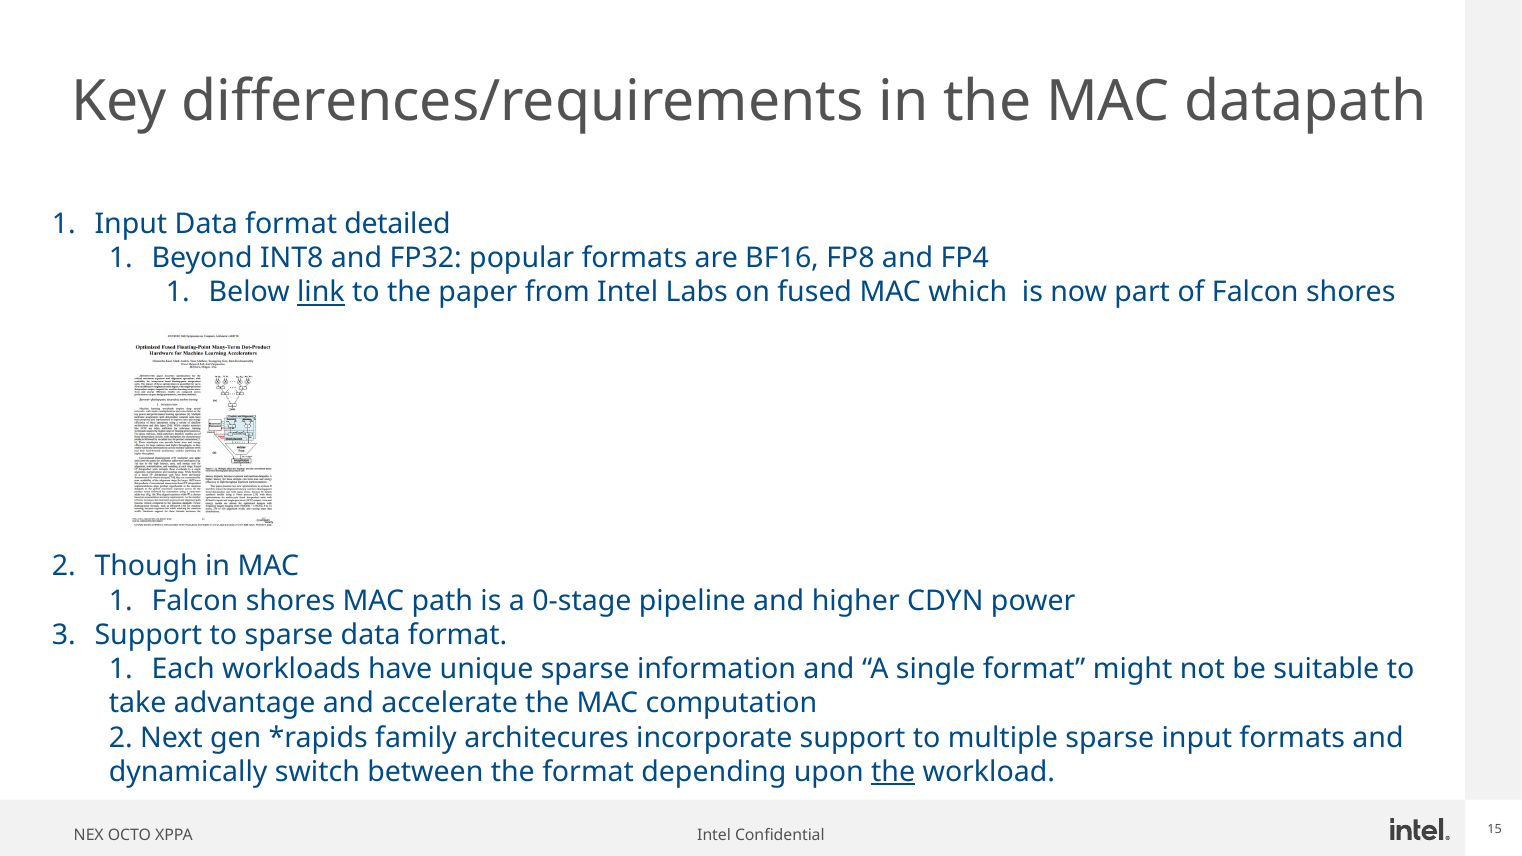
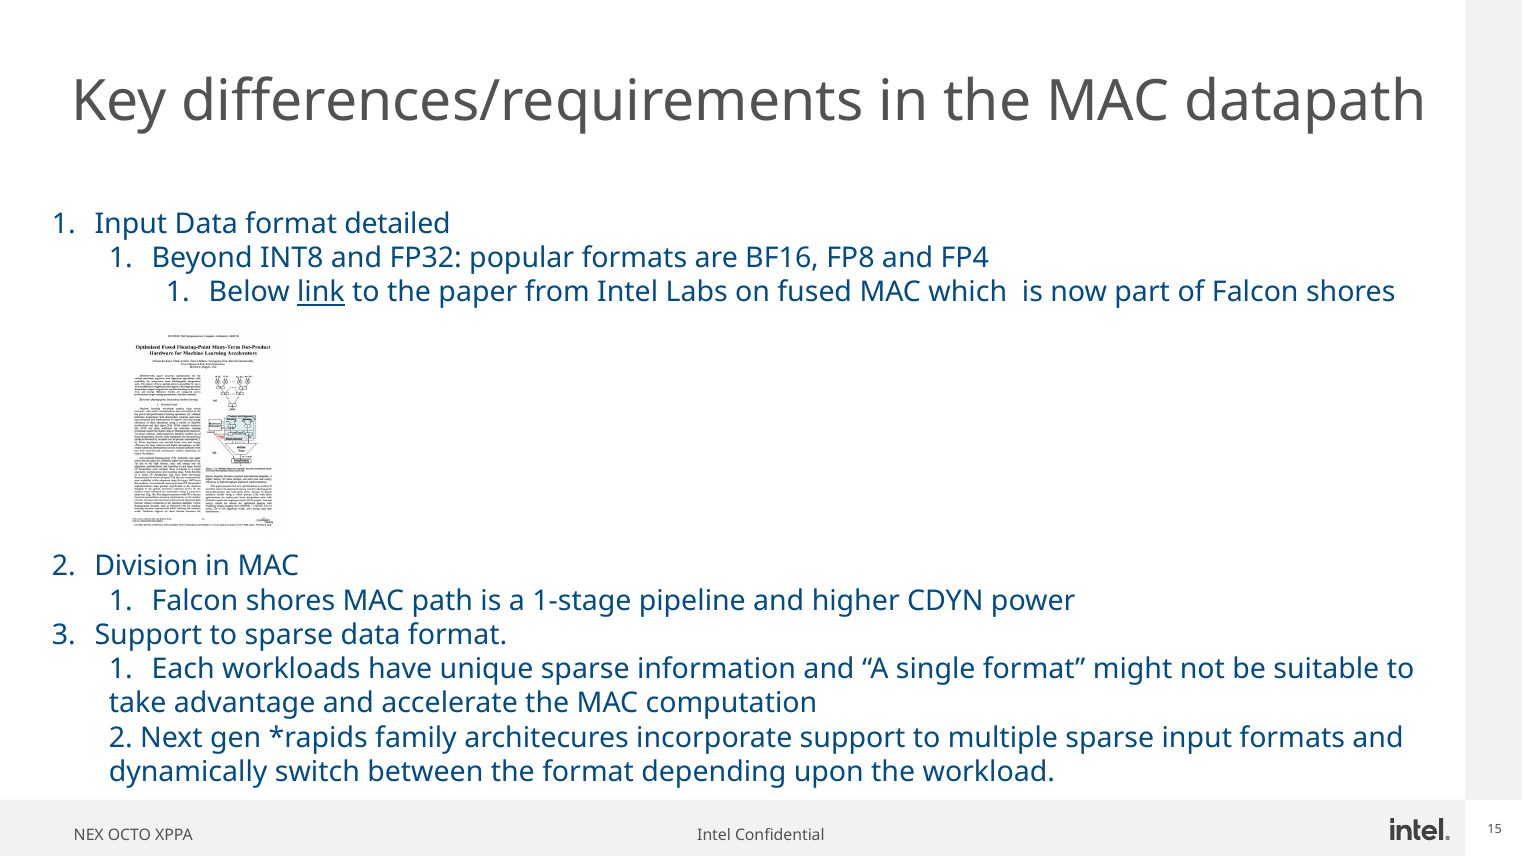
Though: Though -> Division
0-stage: 0-stage -> 1-stage
the at (893, 772) underline: present -> none
